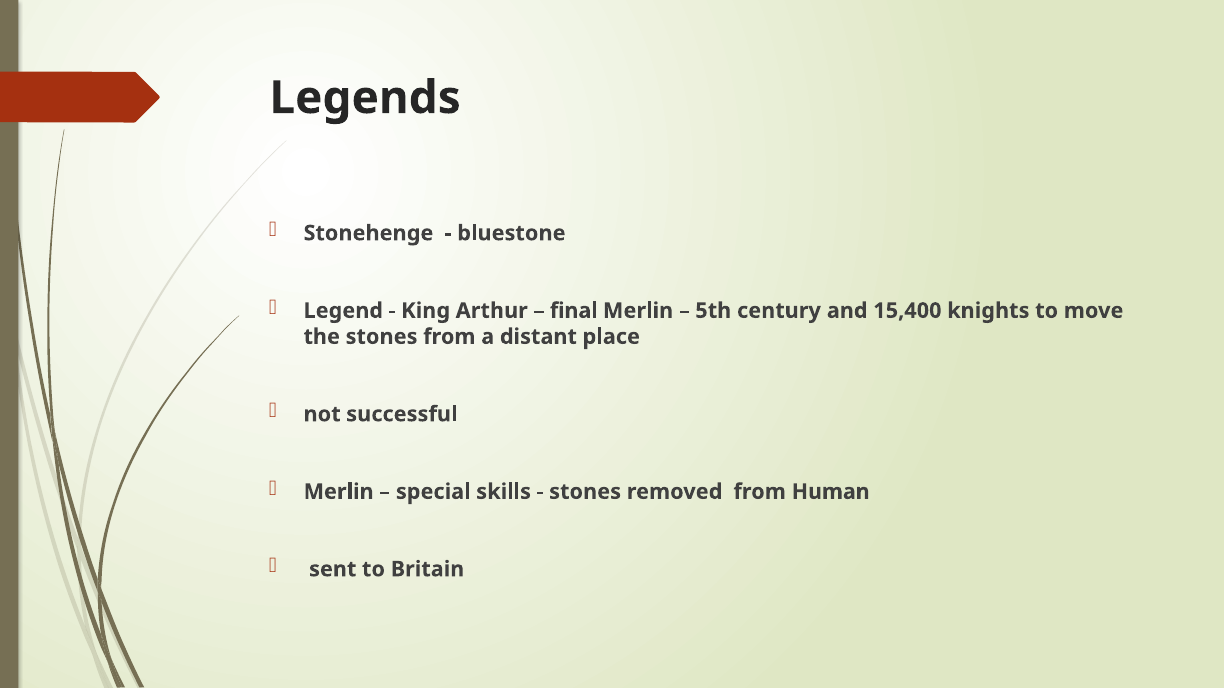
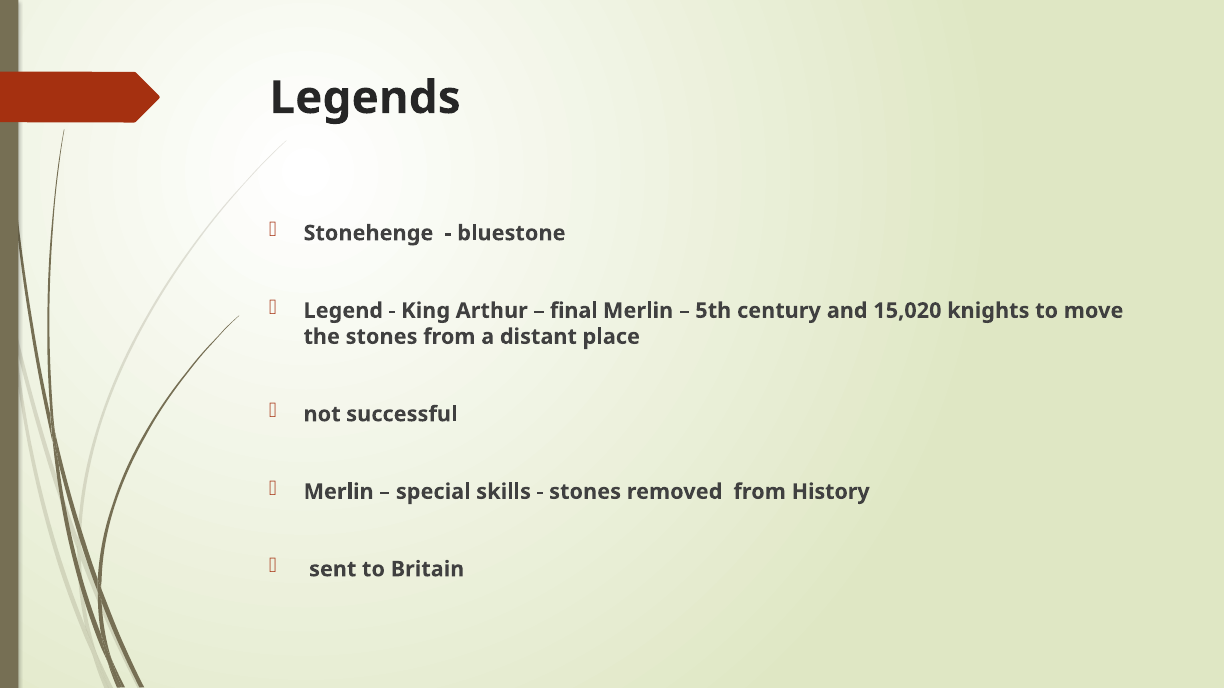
15,400: 15,400 -> 15,020
Human: Human -> History
